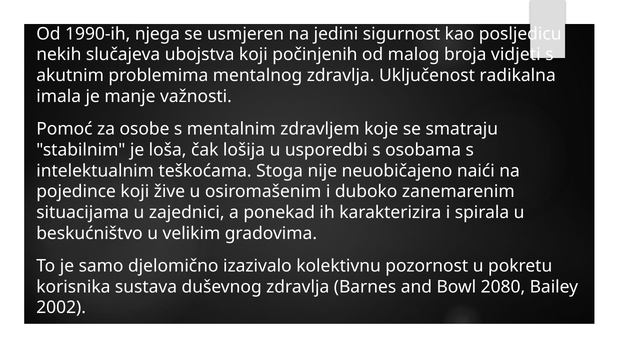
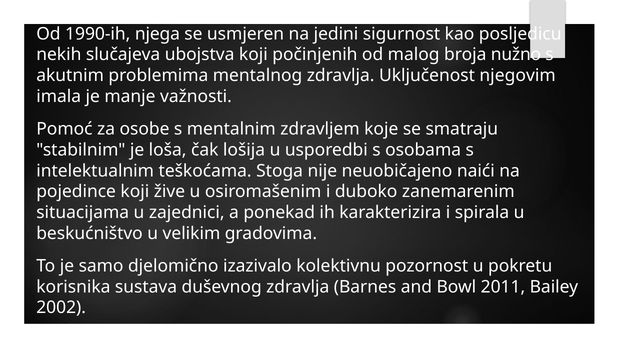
vidjeti: vidjeti -> nužno
radikalna: radikalna -> njegovim
2080: 2080 -> 2011
